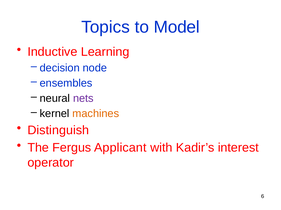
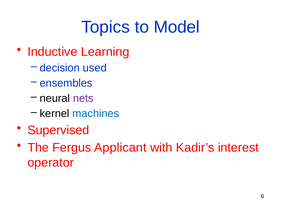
node: node -> used
machines colour: orange -> blue
Distinguish: Distinguish -> Supervised
